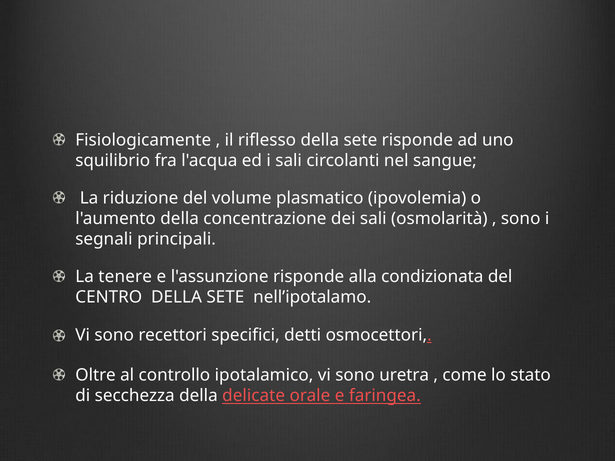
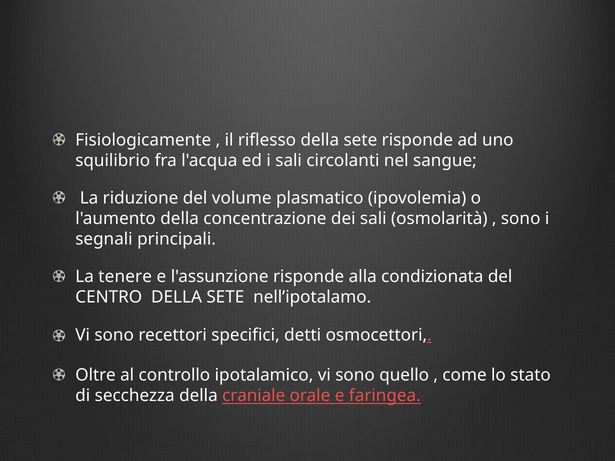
uretra: uretra -> quello
delicate: delicate -> craniale
